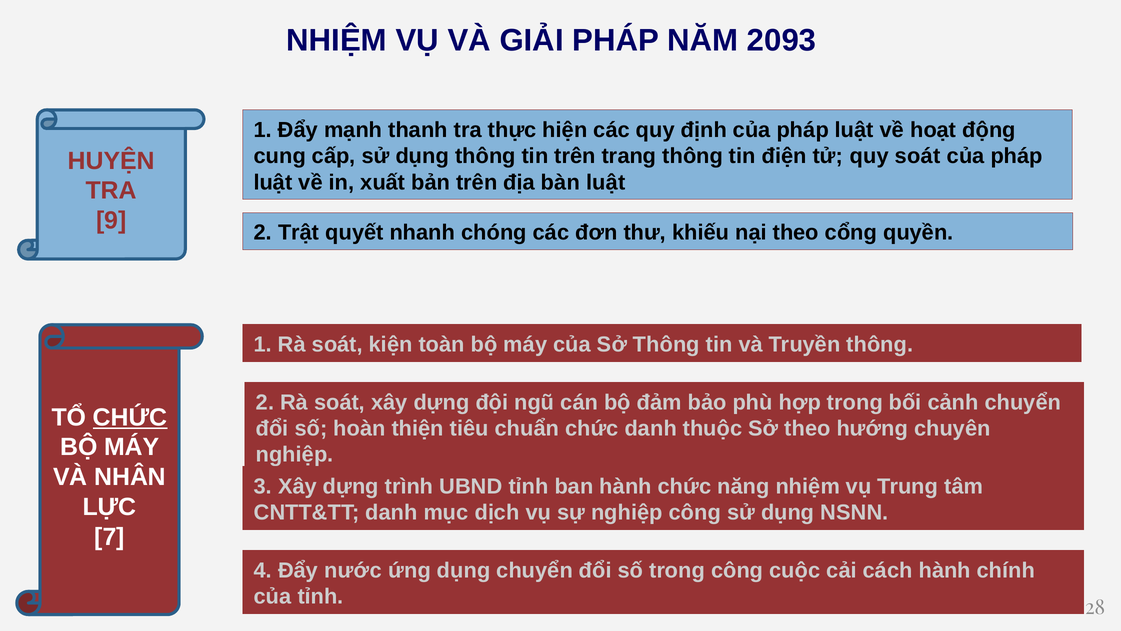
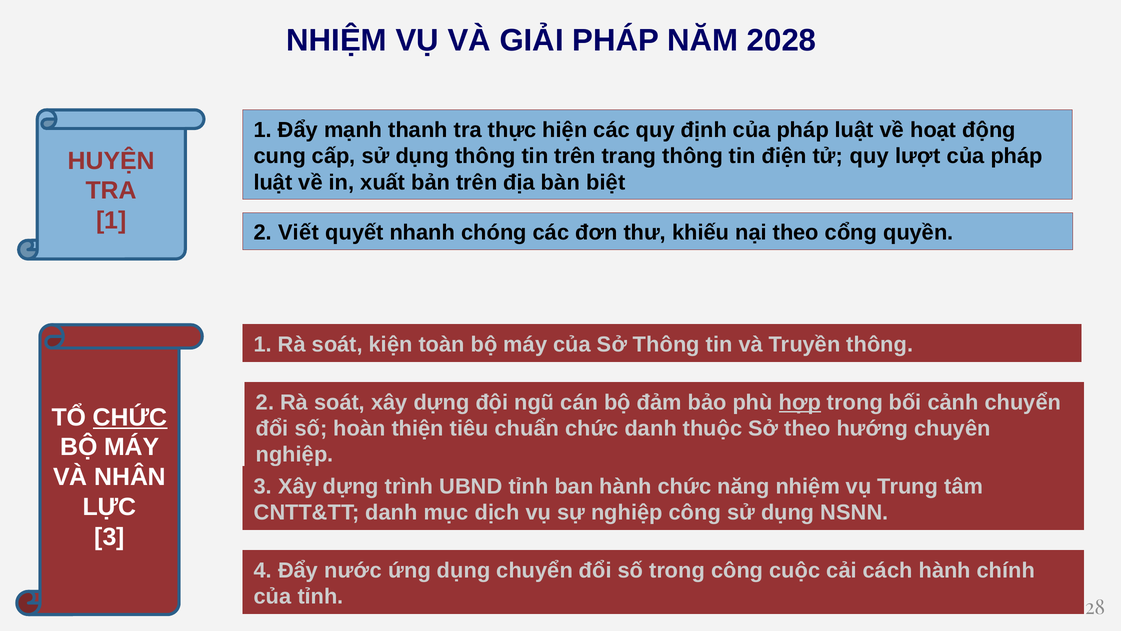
2093: 2093 -> 2028
quy soát: soát -> lượt
bàn luật: luật -> biệt
9 at (111, 221): 9 -> 1
Trật: Trật -> Viết
hợp underline: none -> present
7 at (110, 537): 7 -> 3
